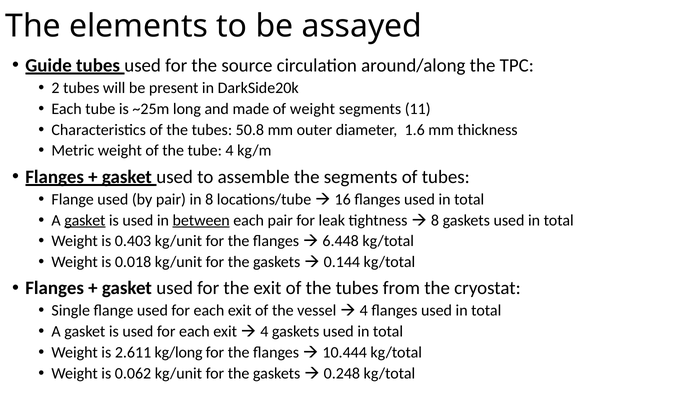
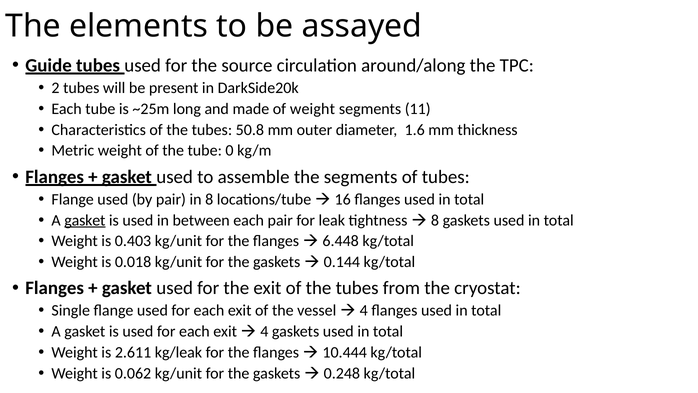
tube 4: 4 -> 0
between underline: present -> none
kg/long: kg/long -> kg/leak
